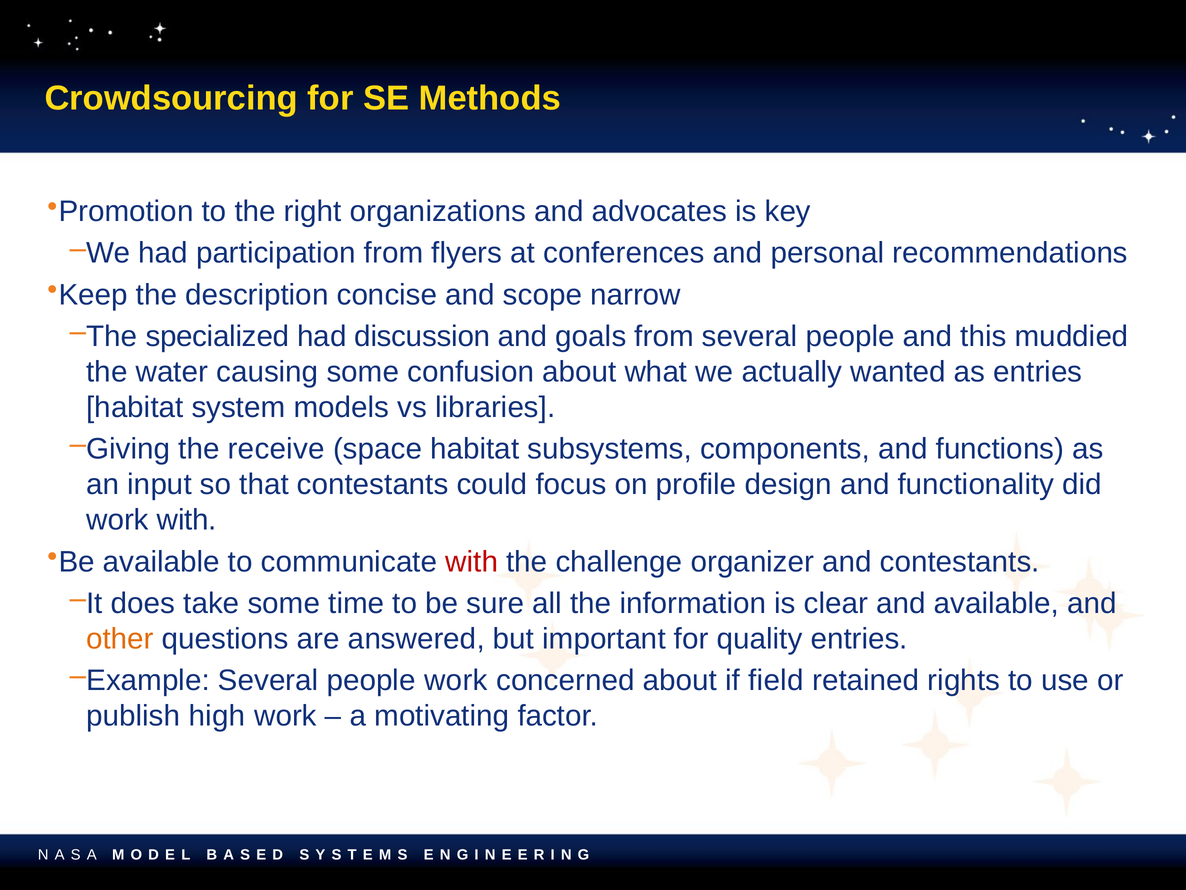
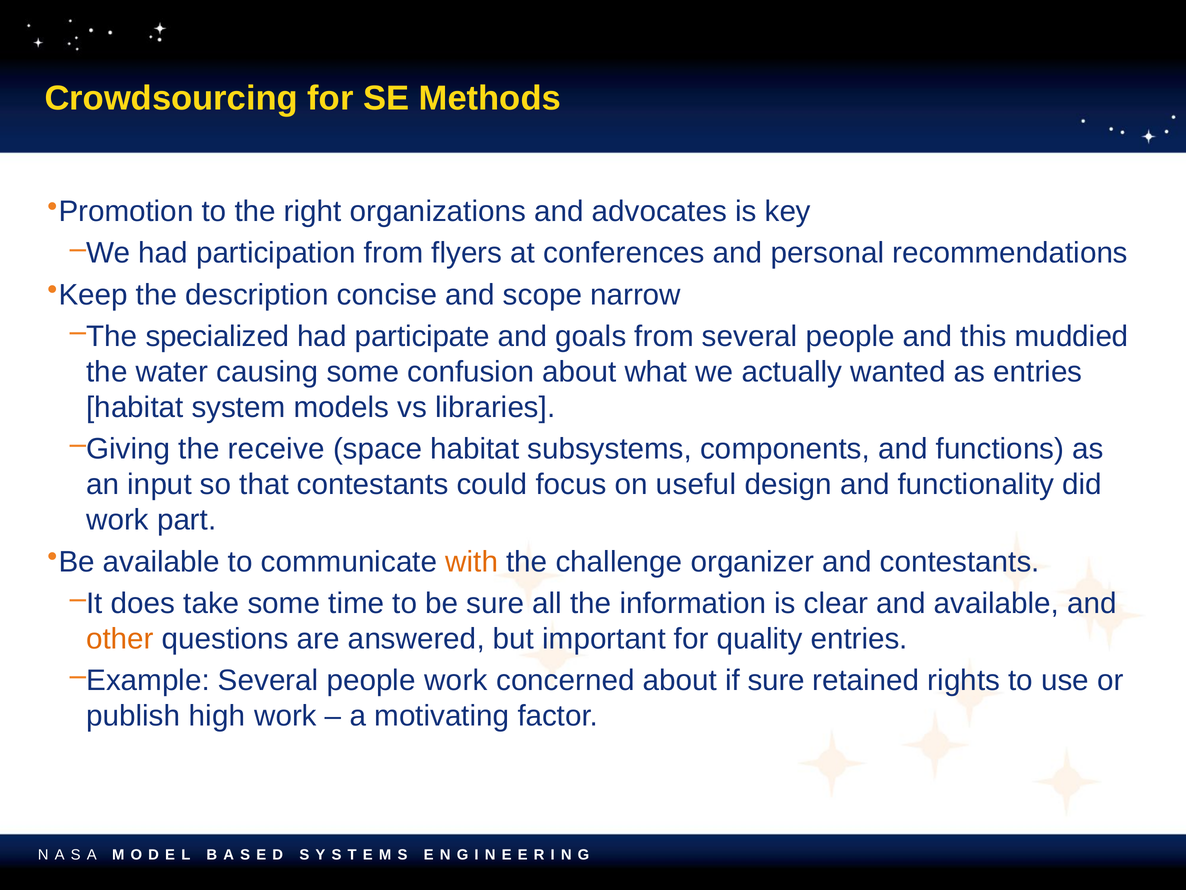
discussion: discussion -> participate
profile: profile -> useful
work with: with -> part
with at (472, 561) colour: red -> orange
if field: field -> sure
